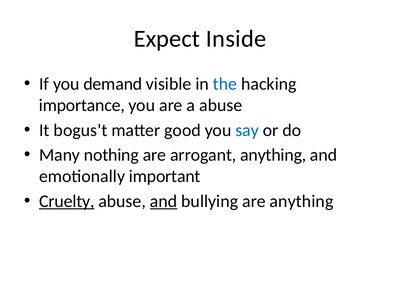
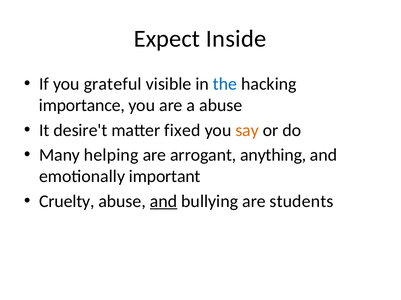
demand: demand -> grateful
bogus't: bogus't -> desire't
good: good -> fixed
say colour: blue -> orange
nothing: nothing -> helping
Cruelty underline: present -> none
are anything: anything -> students
